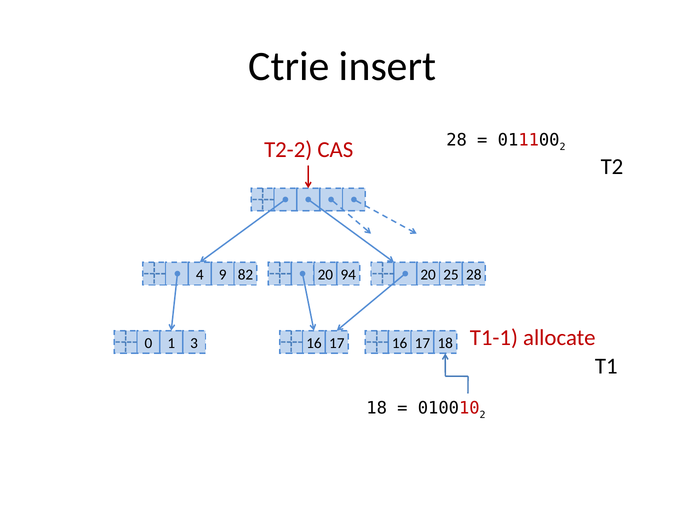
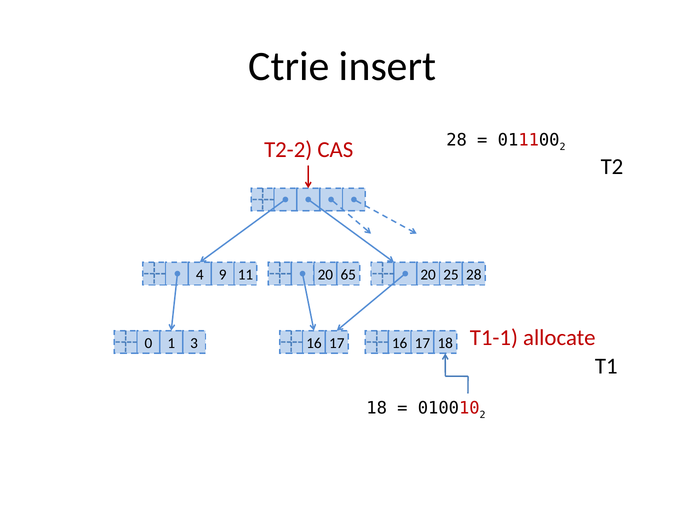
82: 82 -> 11
94: 94 -> 65
